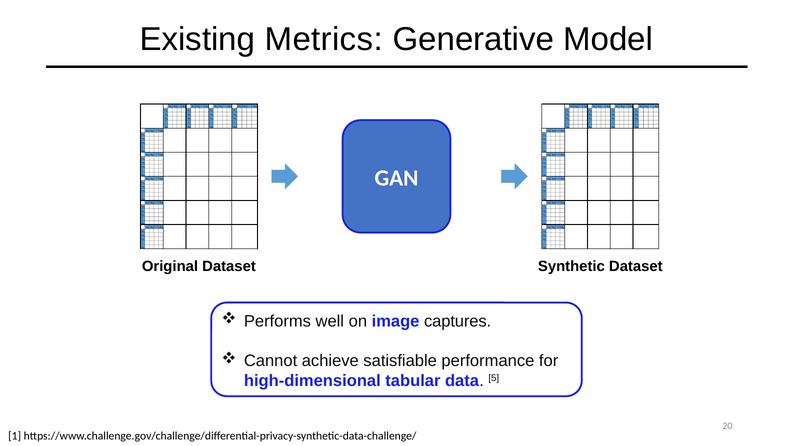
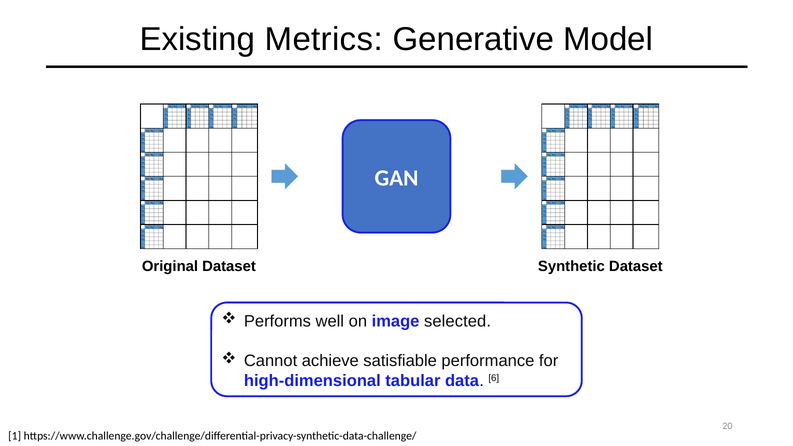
captures: captures -> selected
5: 5 -> 6
